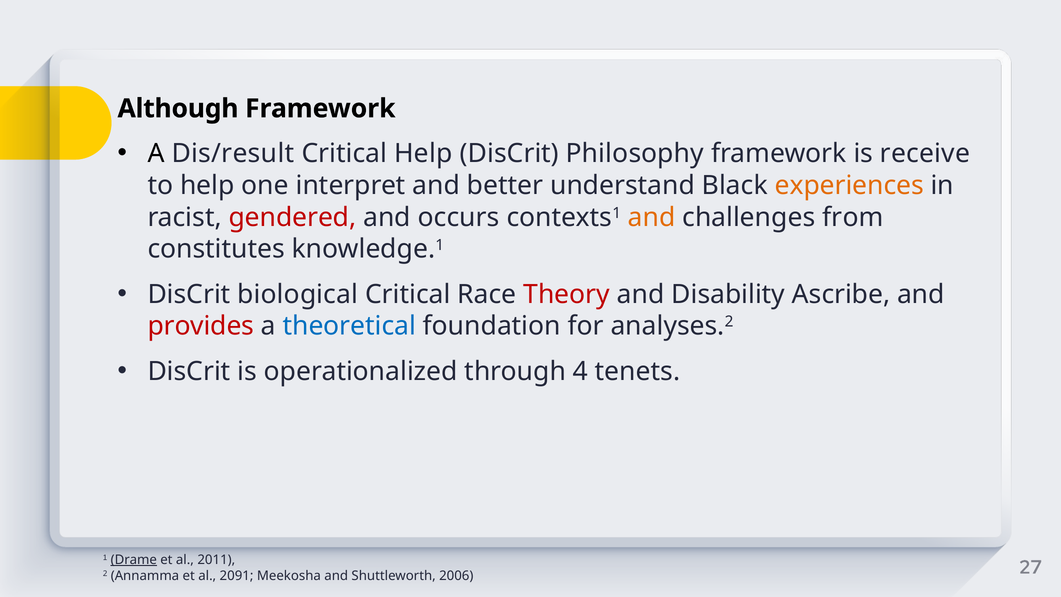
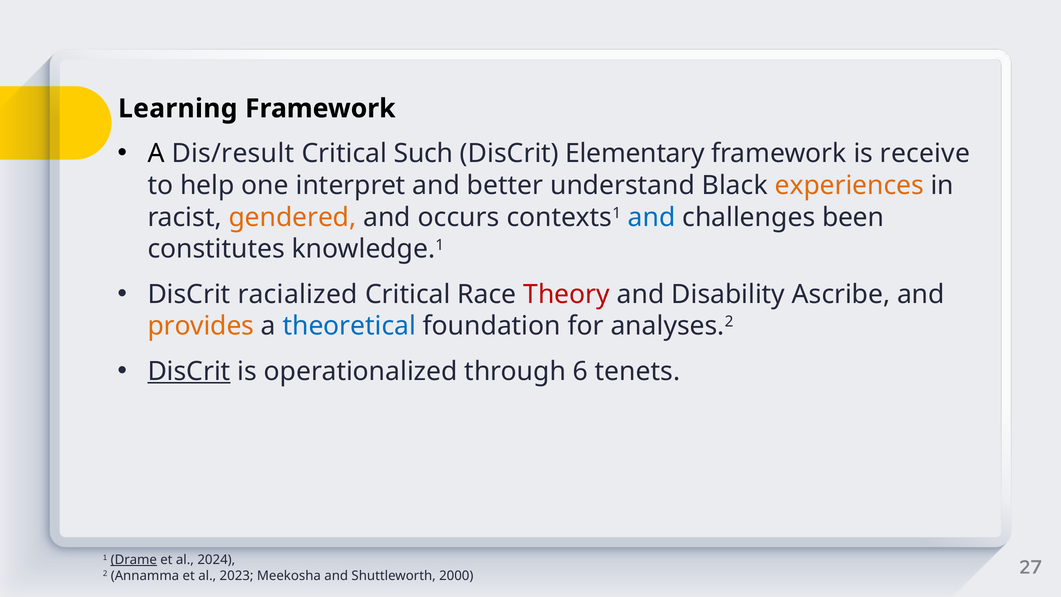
Although: Although -> Learning
Critical Help: Help -> Such
Philosophy: Philosophy -> Elementary
gendered colour: red -> orange
and at (652, 217) colour: orange -> blue
from: from -> been
biological: biological -> racialized
provides colour: red -> orange
DisCrit at (189, 371) underline: none -> present
4: 4 -> 6
2011: 2011 -> 2024
2091: 2091 -> 2023
2006: 2006 -> 2000
